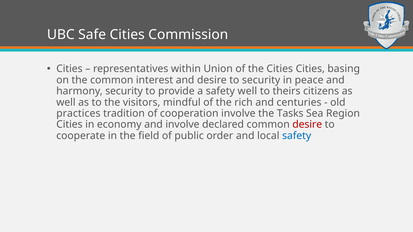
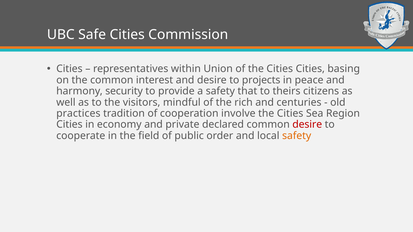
to security: security -> projects
safety well: well -> that
Tasks at (290, 114): Tasks -> Cities
and involve: involve -> private
safety at (297, 136) colour: blue -> orange
